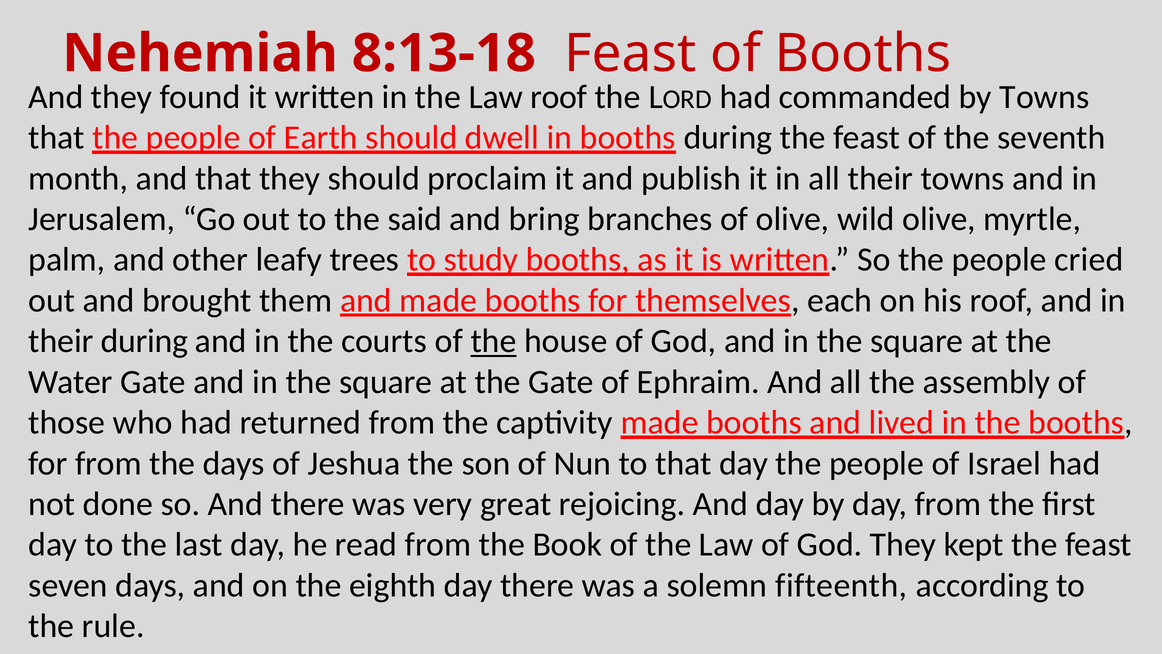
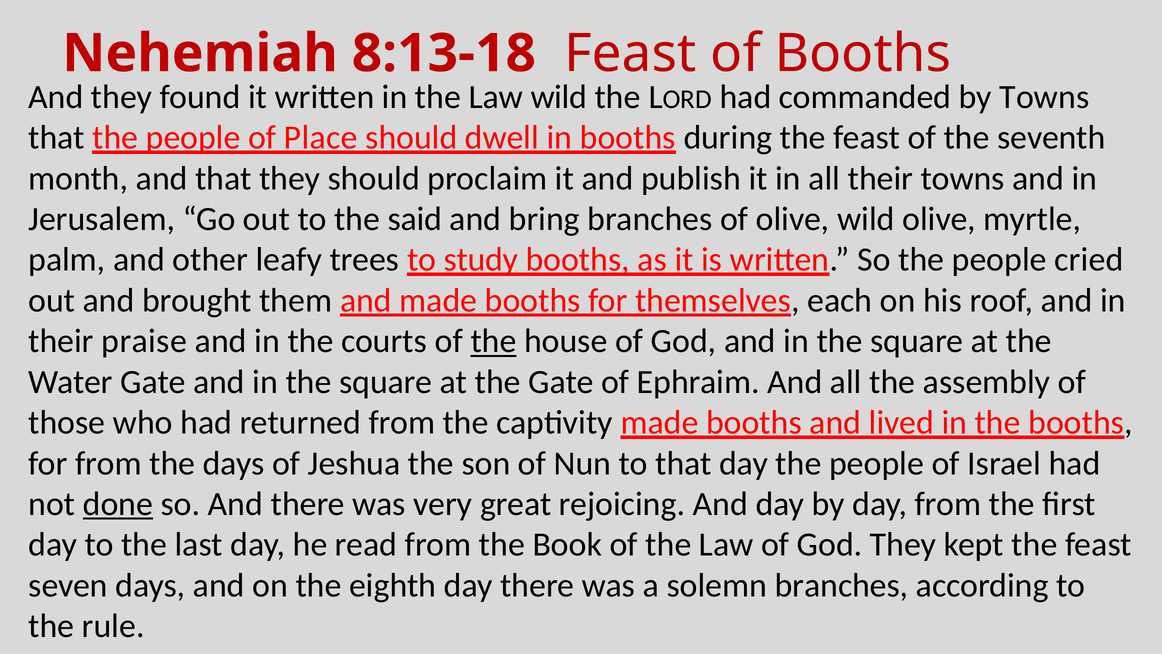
roof at (559, 97): roof -> wild
Earth: Earth -> Place
their during: during -> praise
done underline: none -> present
solemn fifteenth: fifteenth -> branches
